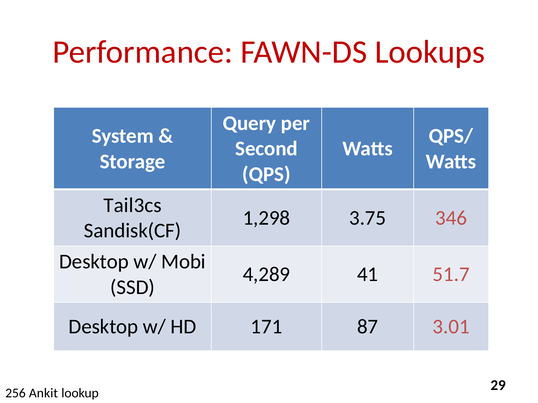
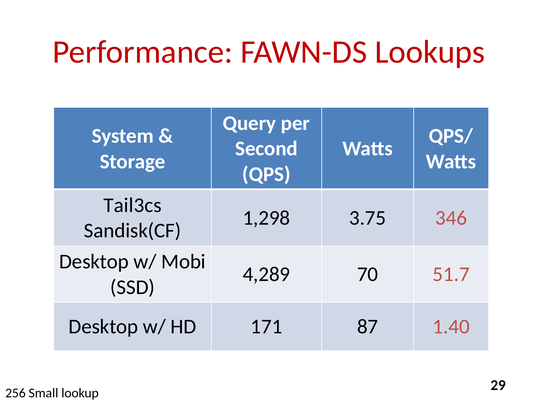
41: 41 -> 70
3.01: 3.01 -> 1.40
Ankit: Ankit -> Small
